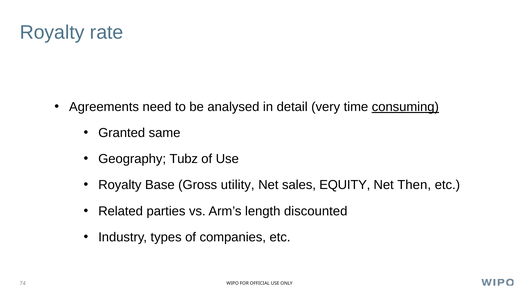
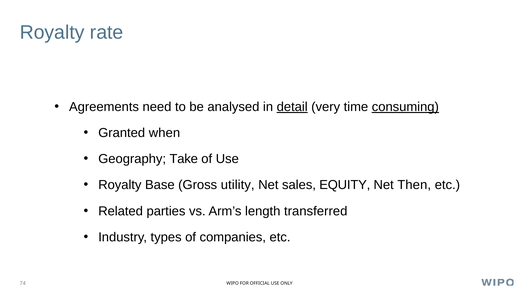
detail underline: none -> present
same: same -> when
Tubz: Tubz -> Take
discounted: discounted -> transferred
